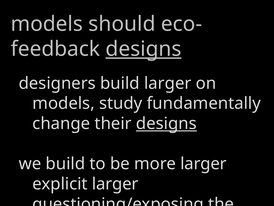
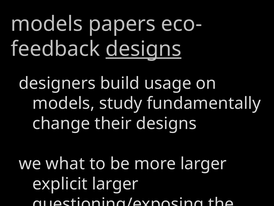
should: should -> papers
build larger: larger -> usage
designs at (166, 123) underline: present -> none
we build: build -> what
